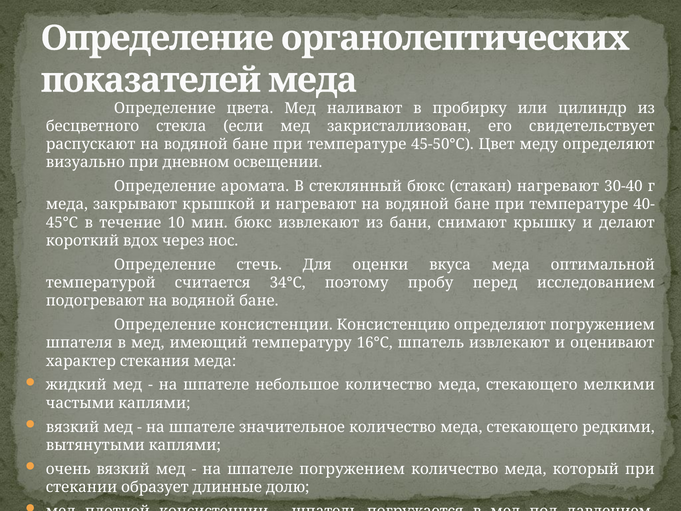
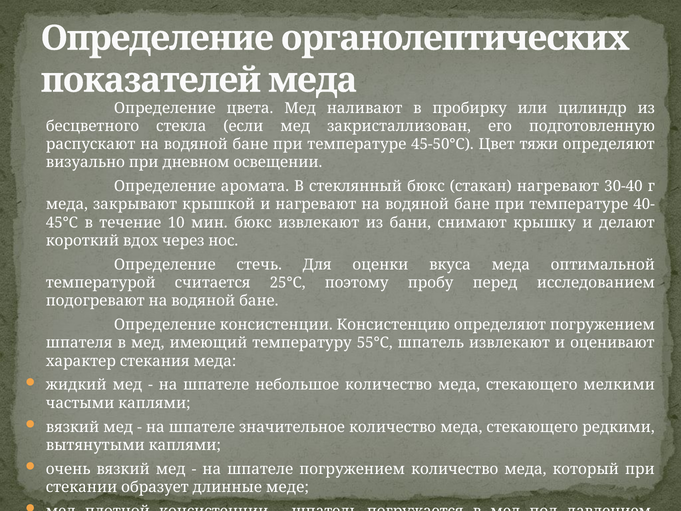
свидетельствует: свидетельствует -> подготовленную
меду: меду -> тяжи
34°С: 34°С -> 25°С
16°С: 16°С -> 55°С
долю: долю -> меде
